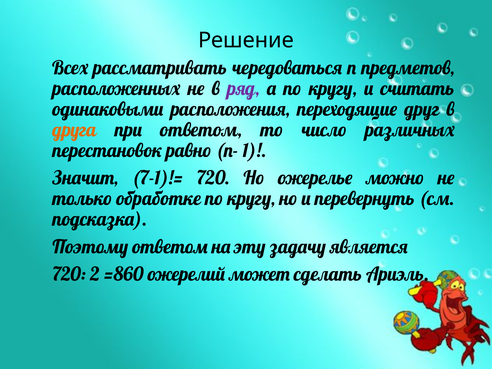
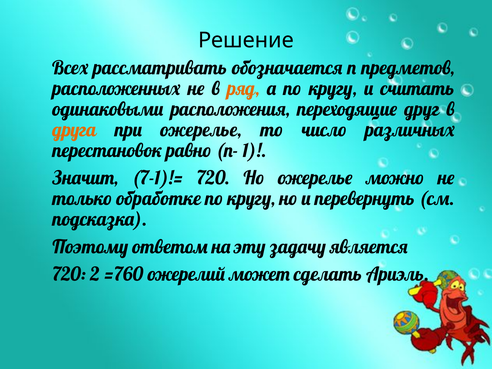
чередоваться: чередоваться -> обозначается
ряд colour: purple -> orange
при ответом: ответом -> ожерелье
=860: =860 -> =760
